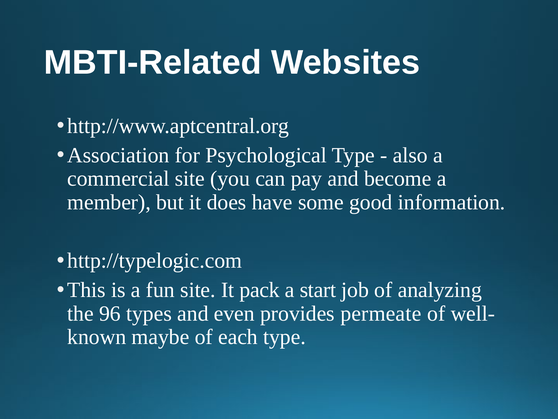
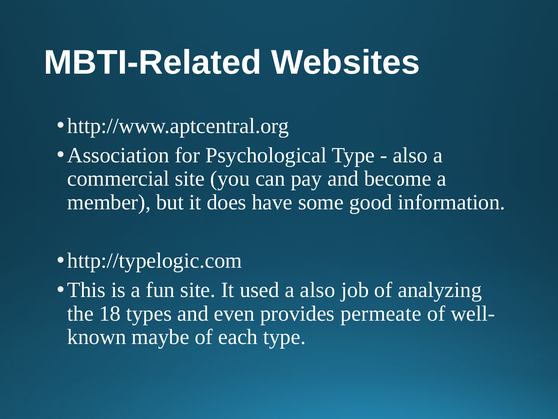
pack: pack -> used
a start: start -> also
96: 96 -> 18
